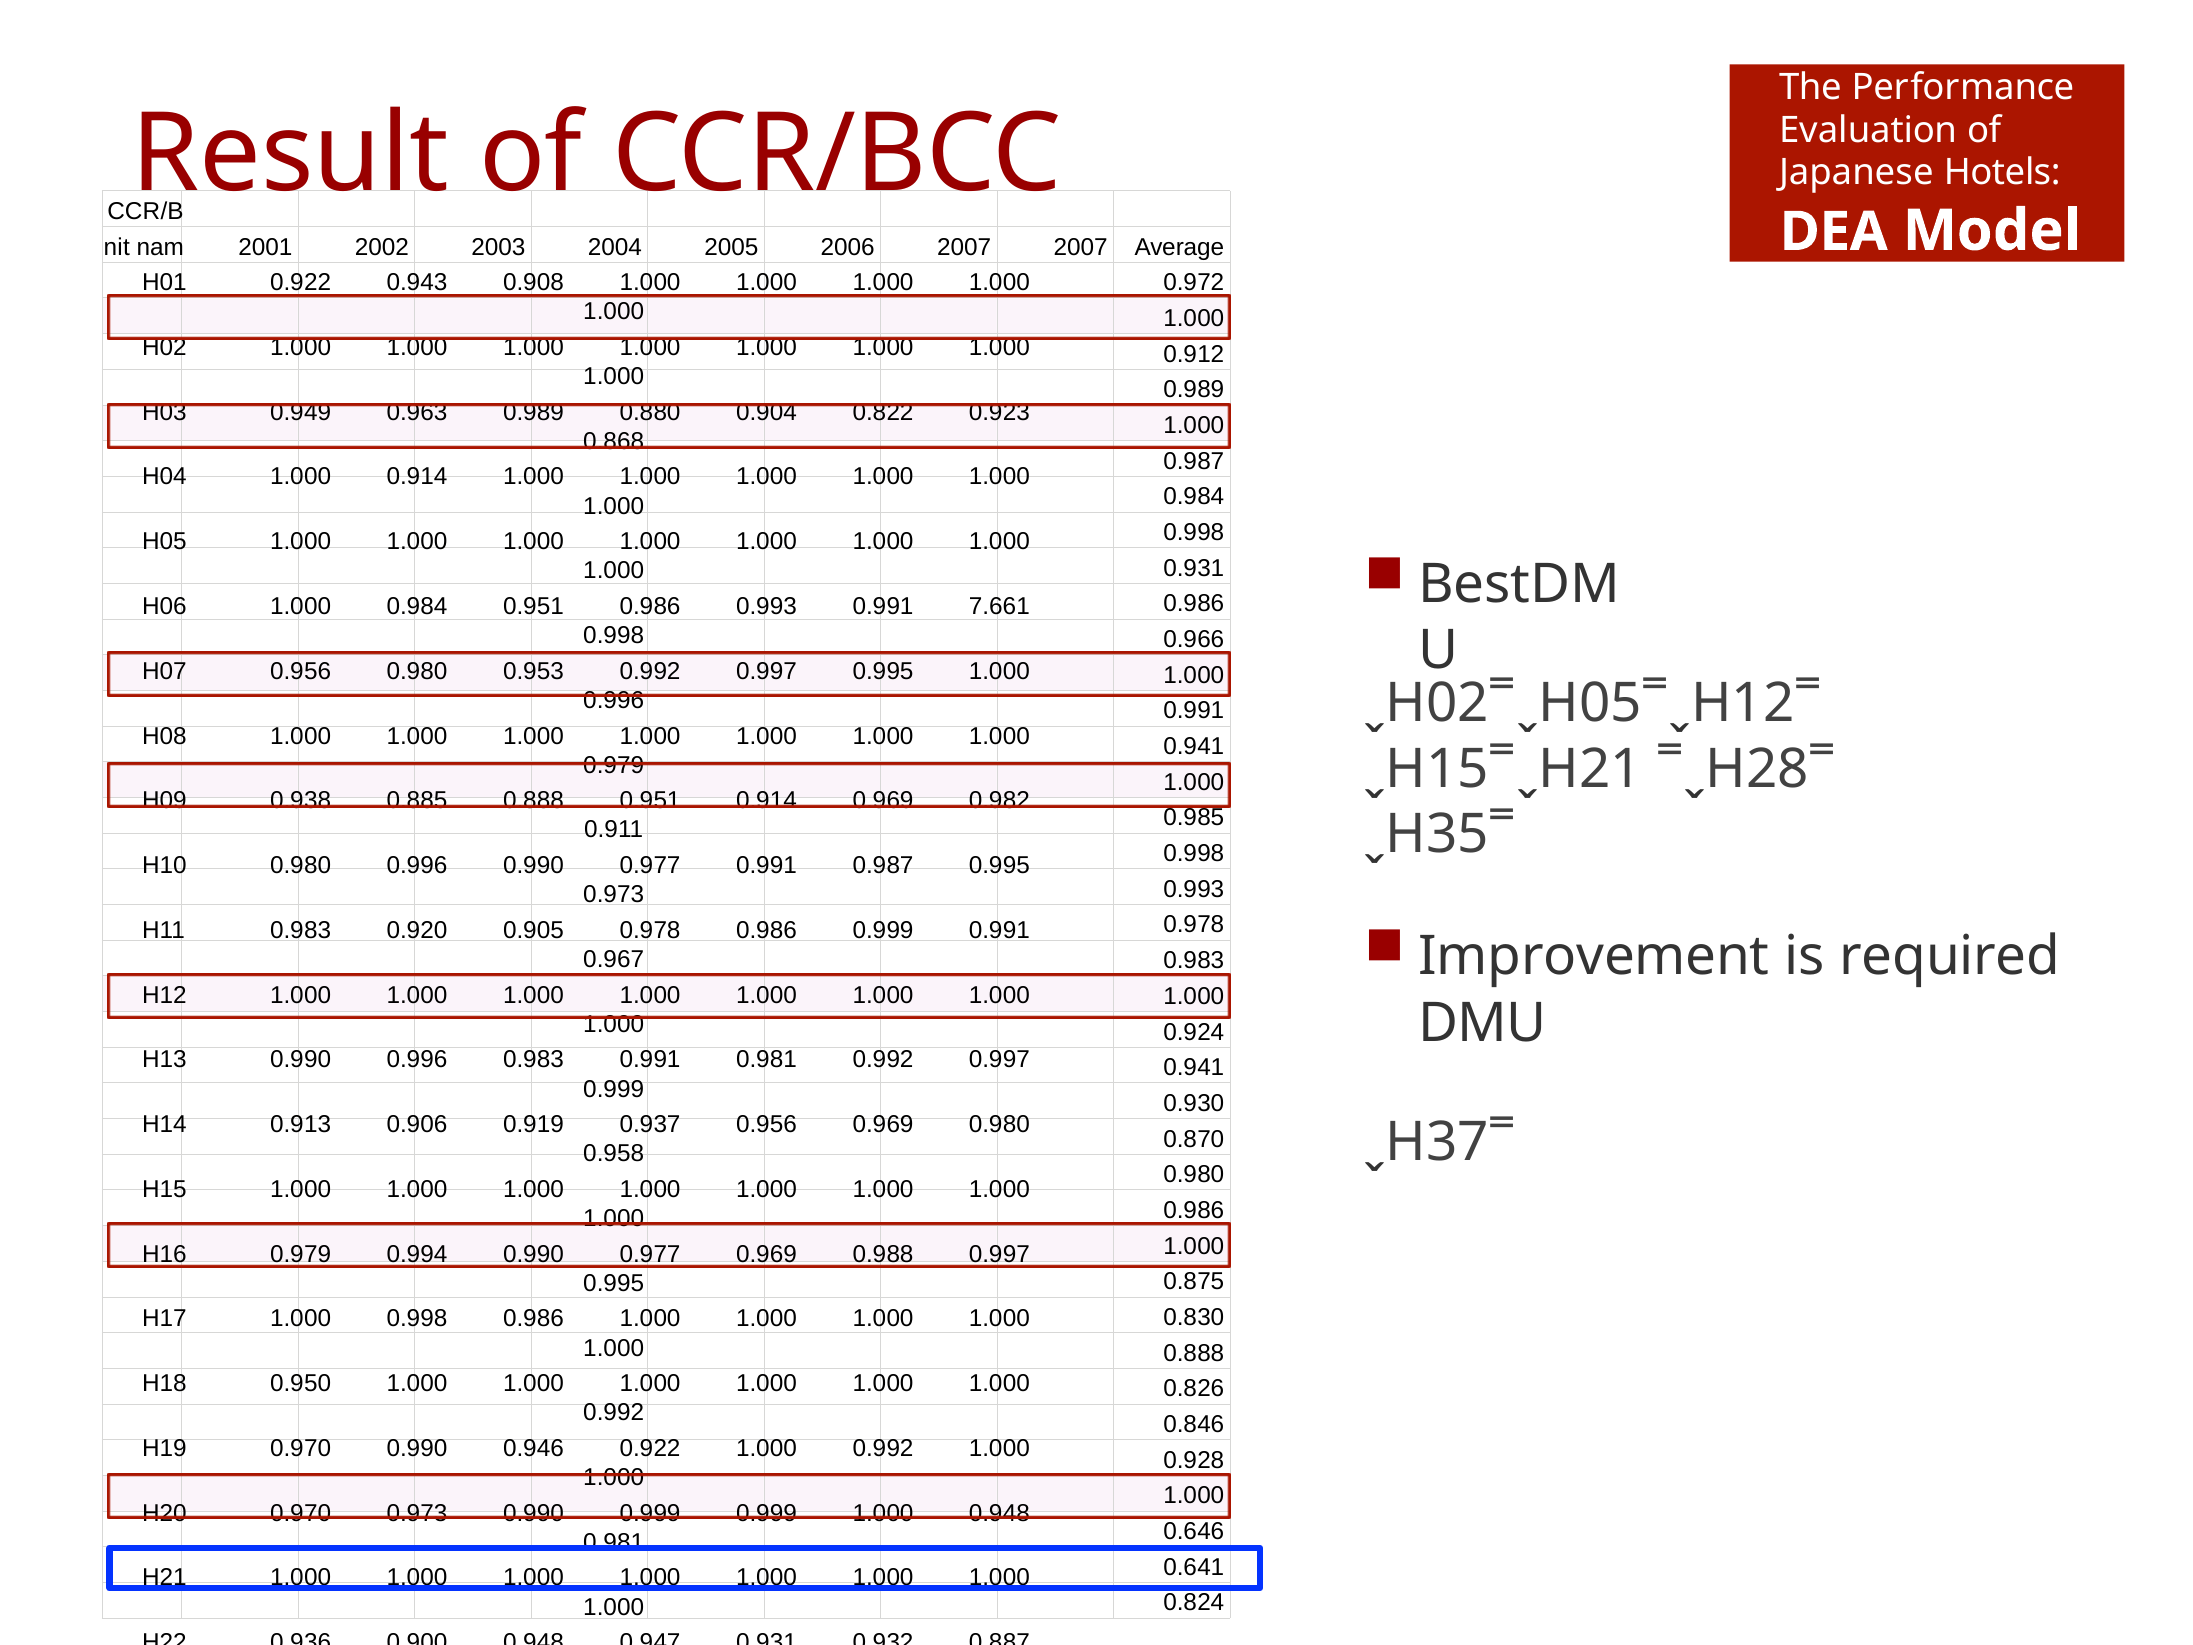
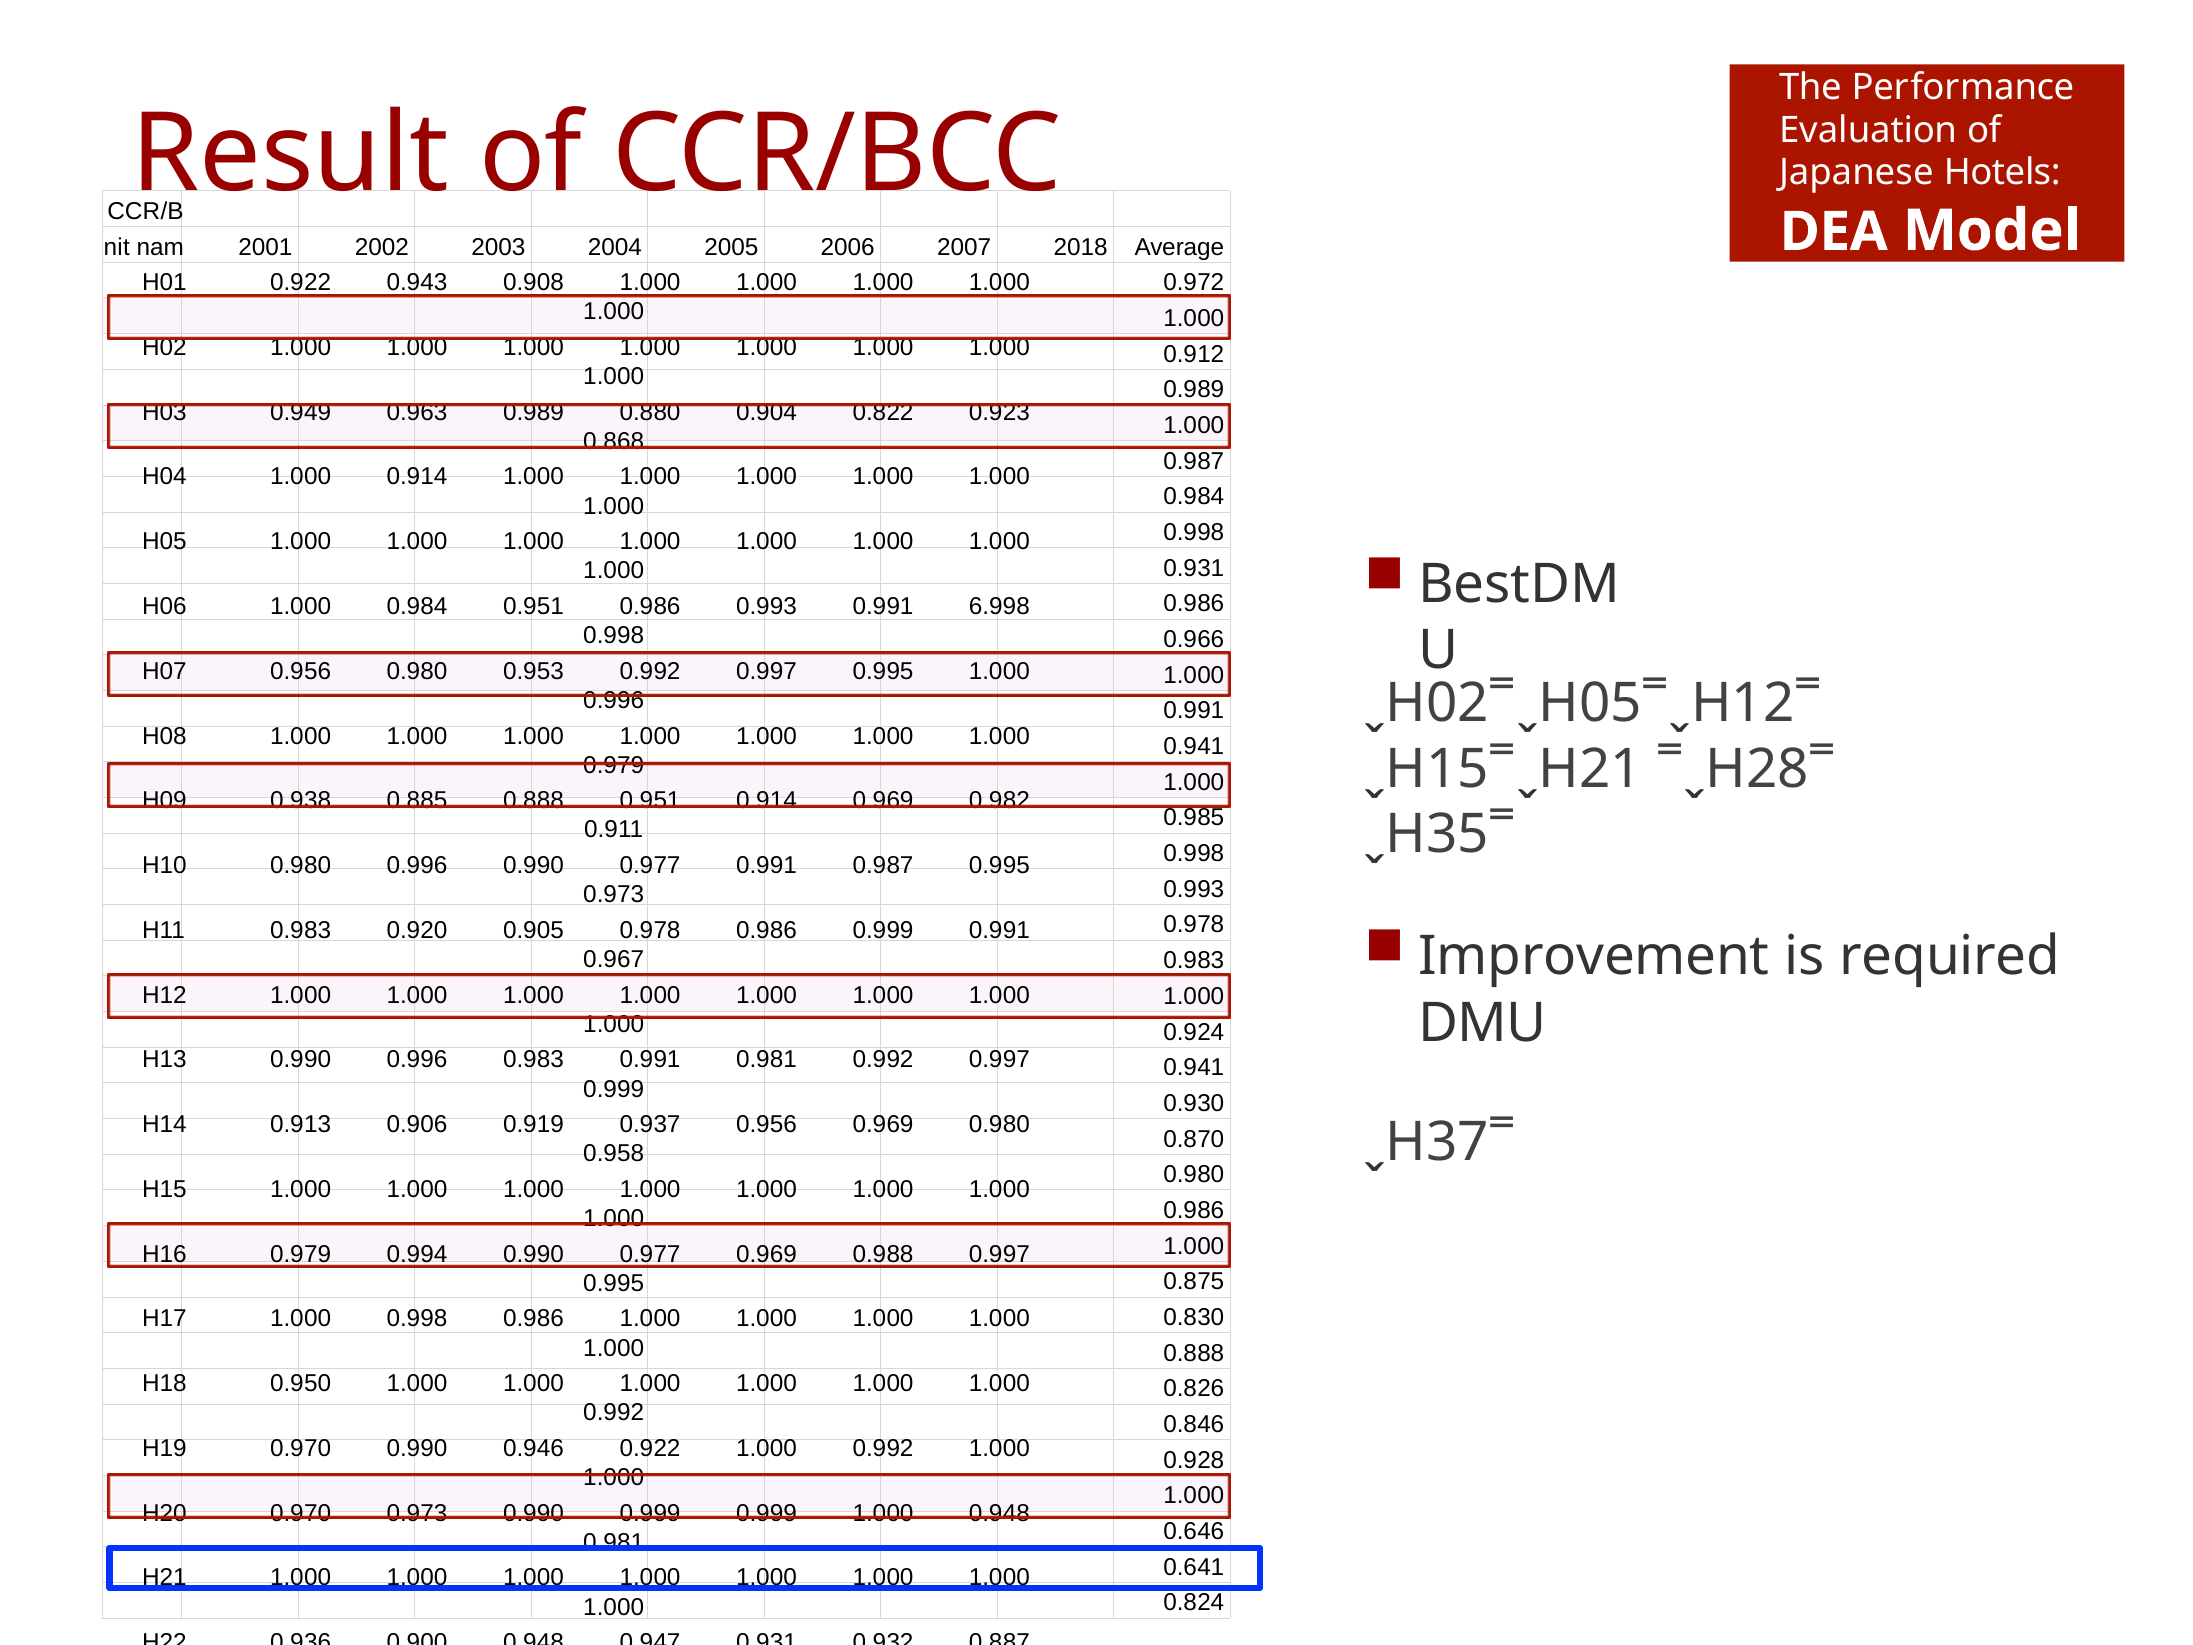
2007 2007: 2007 -> 2018
7.661: 7.661 -> 6.998
